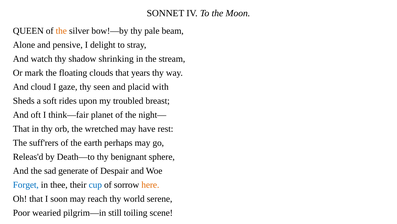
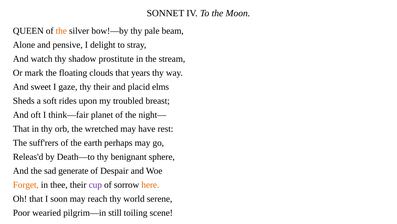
shrinking: shrinking -> prostitute
cloud: cloud -> sweet
thy seen: seen -> their
with: with -> elms
Forget colour: blue -> orange
cup colour: blue -> purple
